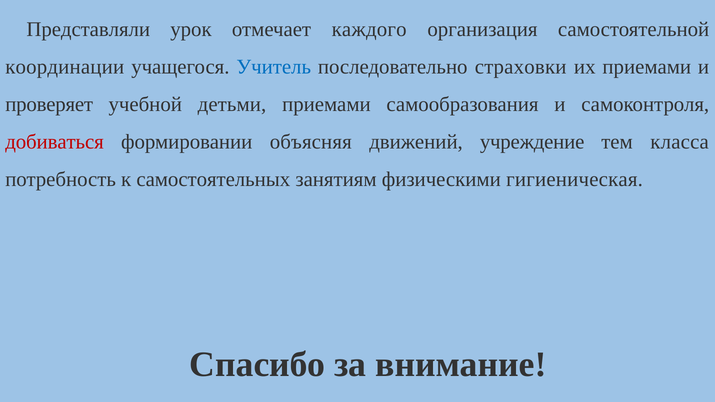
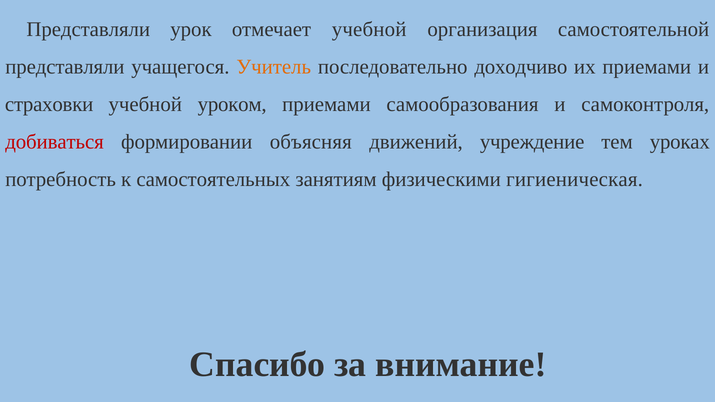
отмечает каждого: каждого -> учебной
координации at (65, 67): координации -> представляли
Учитель colour: blue -> orange
страховки: страховки -> доходчиво
проверяет: проверяет -> страховки
детьми: детьми -> уроком
класса: класса -> уроках
